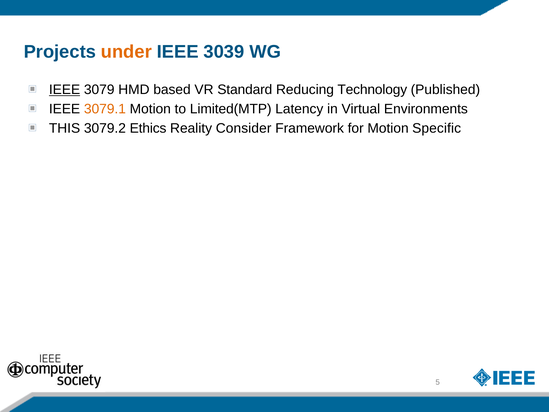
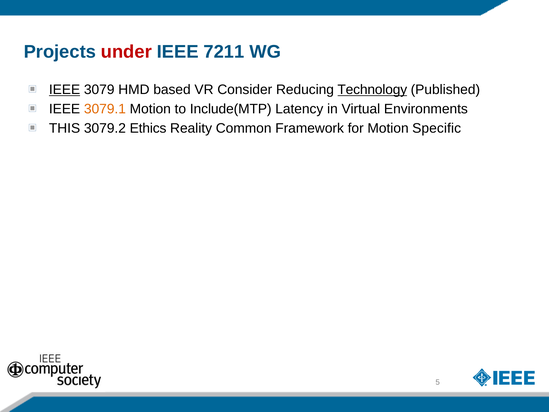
under colour: orange -> red
3039: 3039 -> 7211
Standard: Standard -> Consider
Technology underline: none -> present
Limited(MTP: Limited(MTP -> Include(MTP
Consider: Consider -> Common
